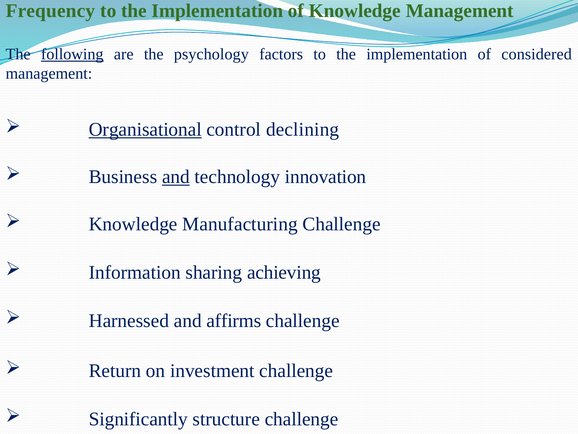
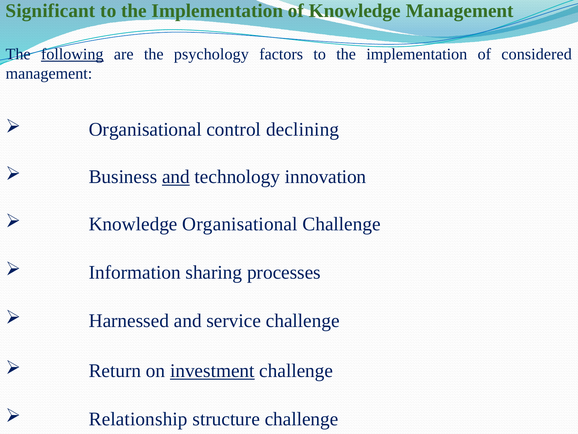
Frequency: Frequency -> Significant
Organisational at (145, 129) underline: present -> none
Knowledge Manufacturing: Manufacturing -> Organisational
achieving: achieving -> processes
affirms: affirms -> service
investment underline: none -> present
Significantly: Significantly -> Relationship
